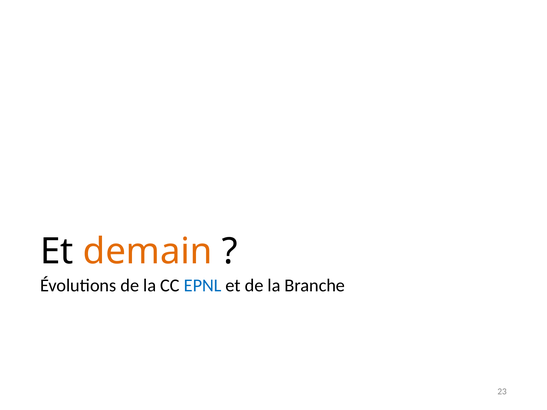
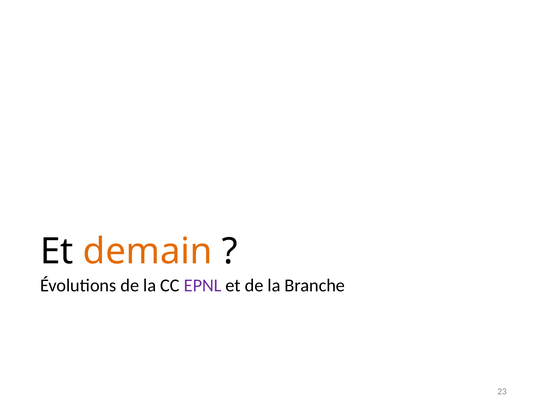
EPNL colour: blue -> purple
